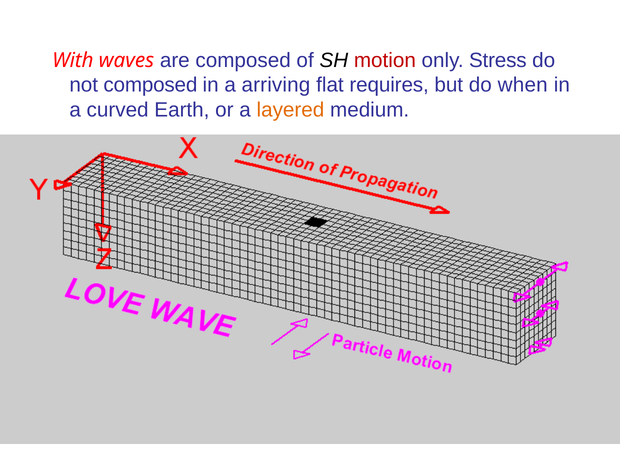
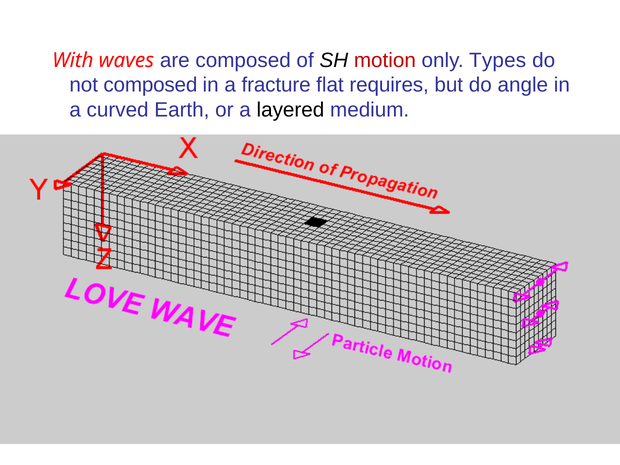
Stress: Stress -> Types
arriving: arriving -> fracture
when: when -> angle
layered colour: orange -> black
